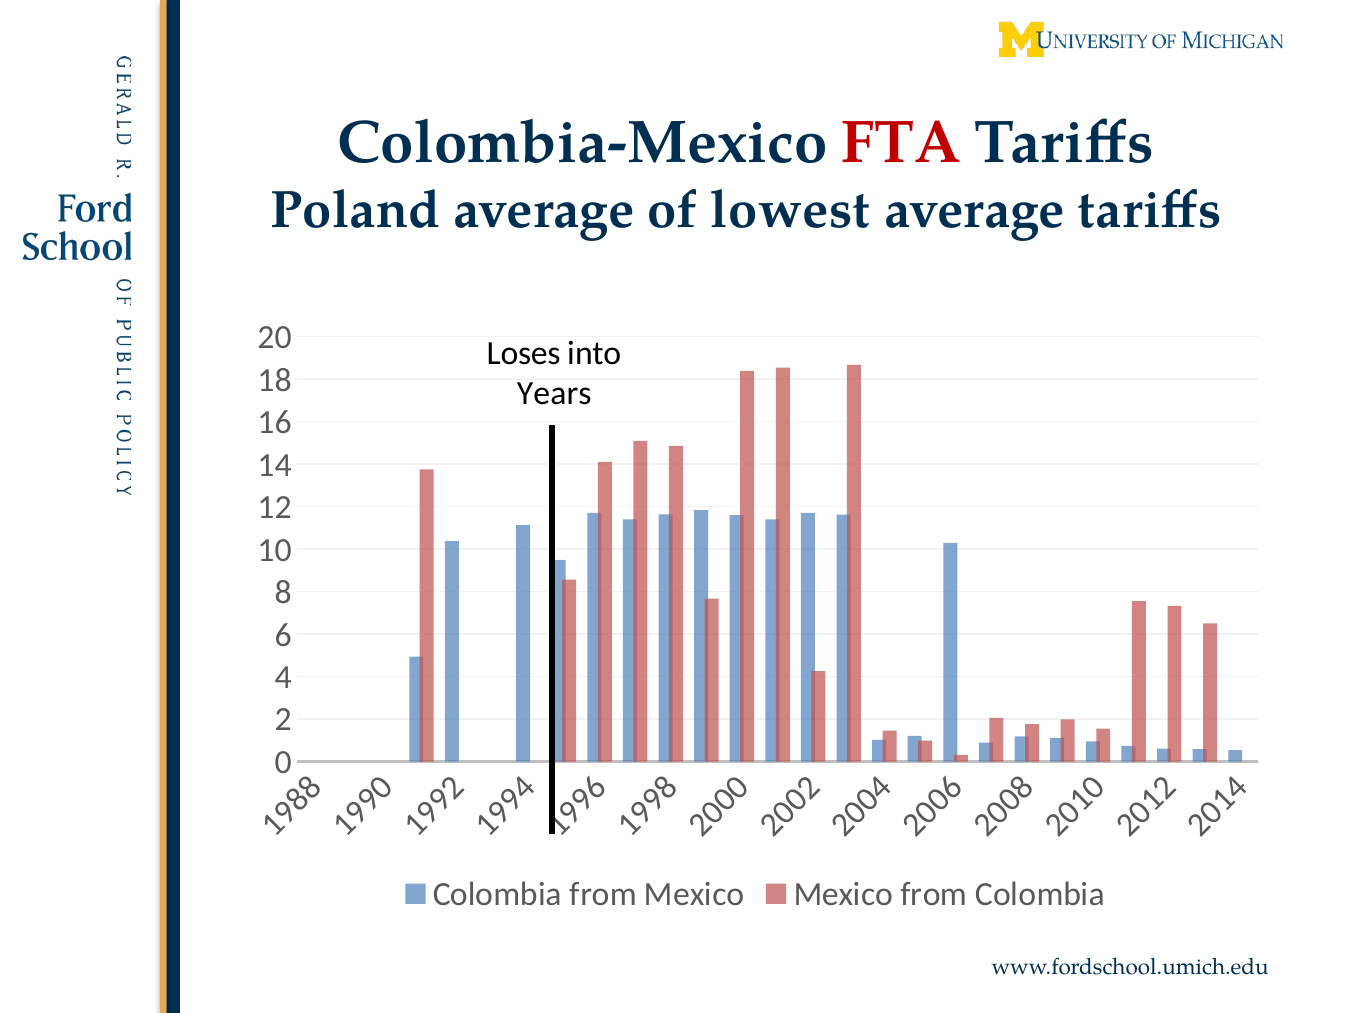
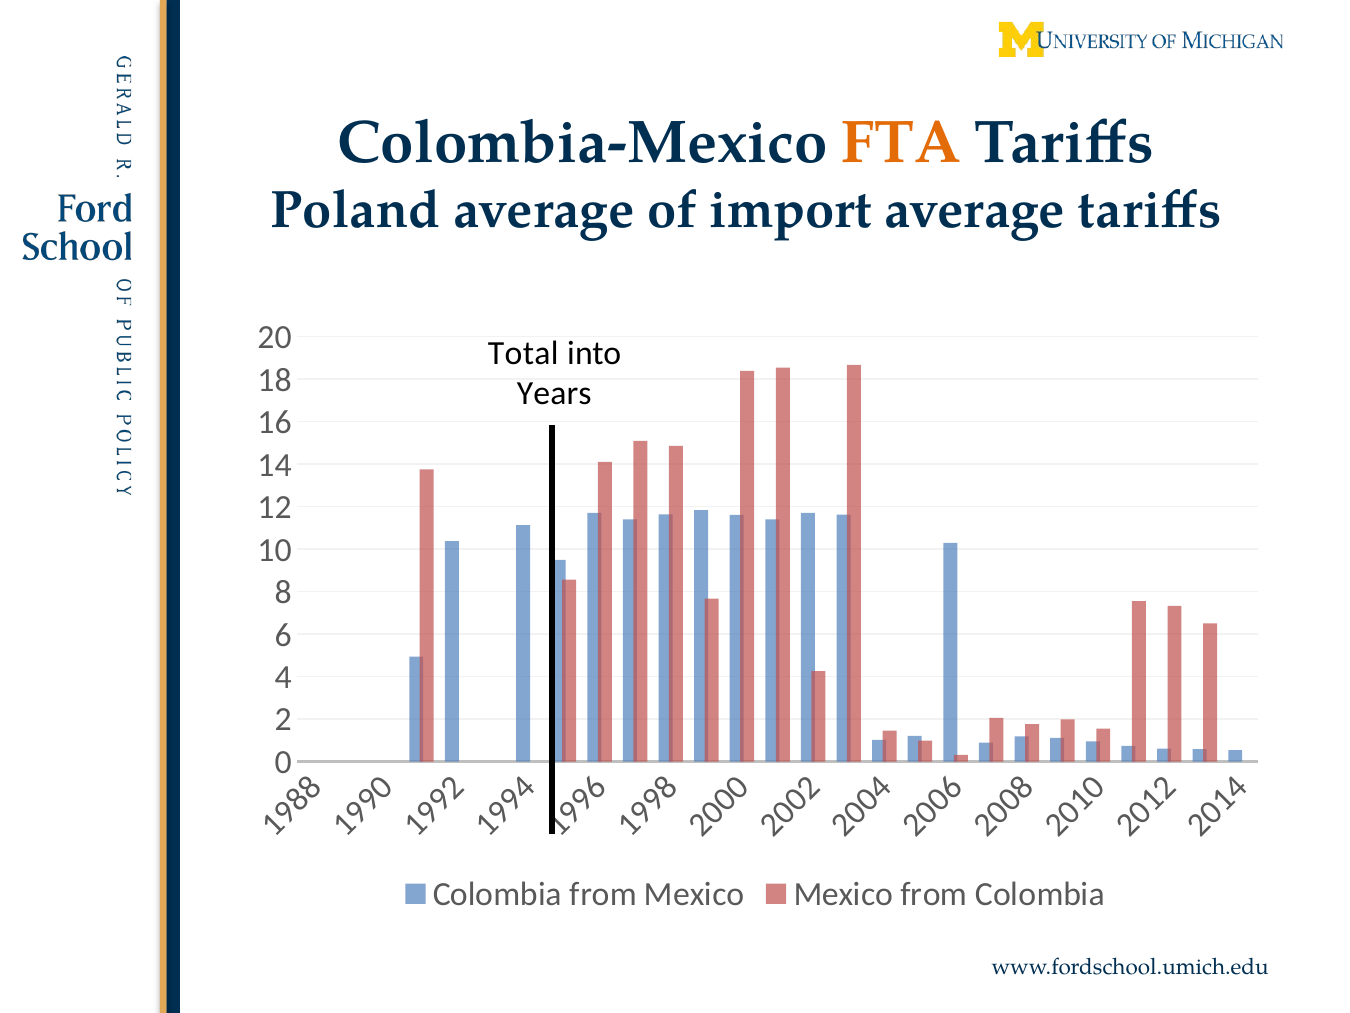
FTA colour: red -> orange
lowest: lowest -> import
Loses: Loses -> Total
